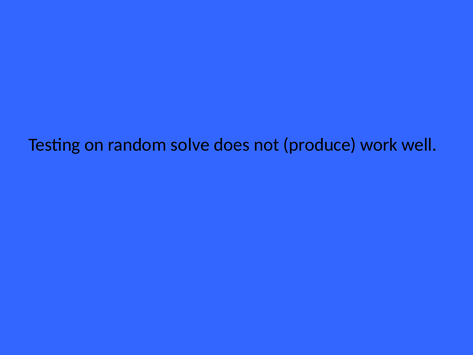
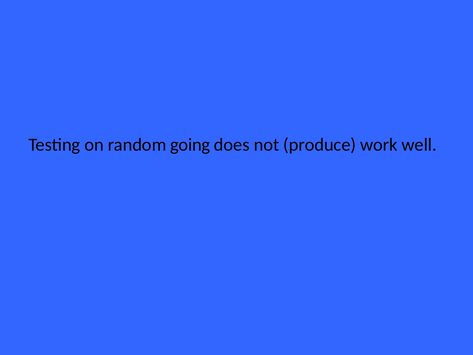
solve: solve -> going
